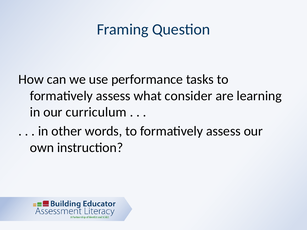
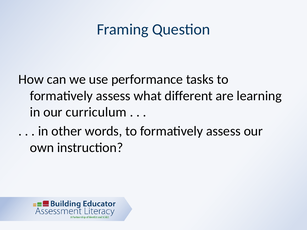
consider: consider -> different
